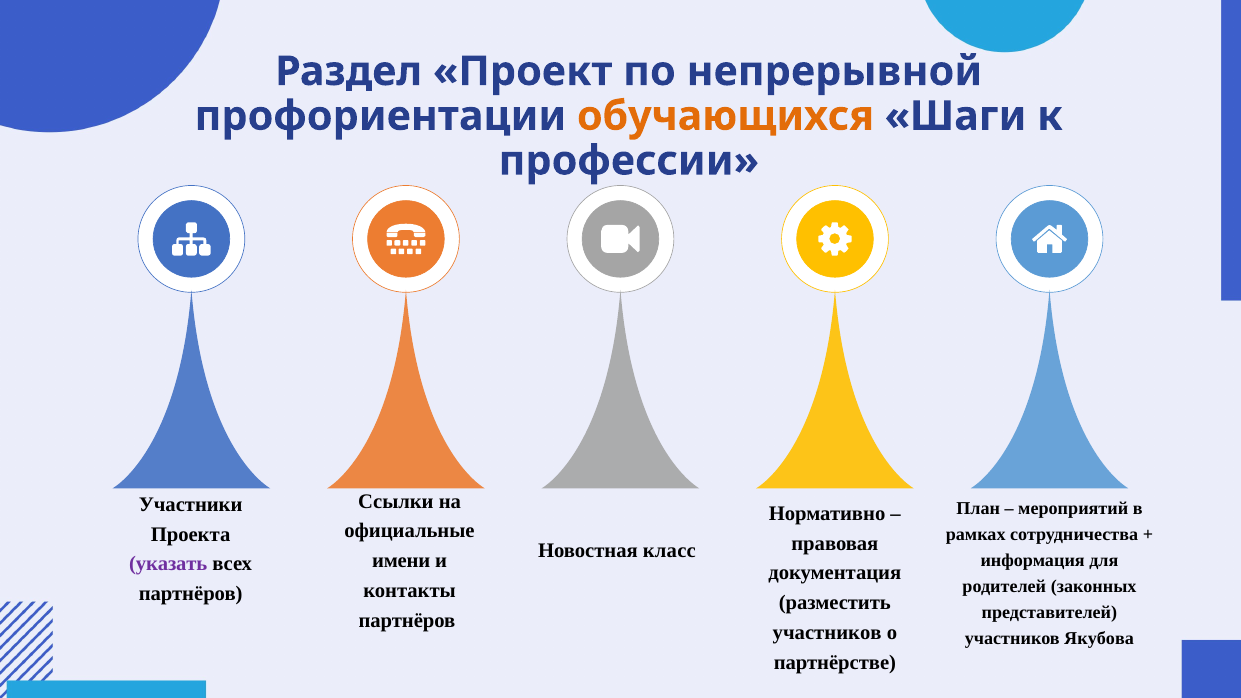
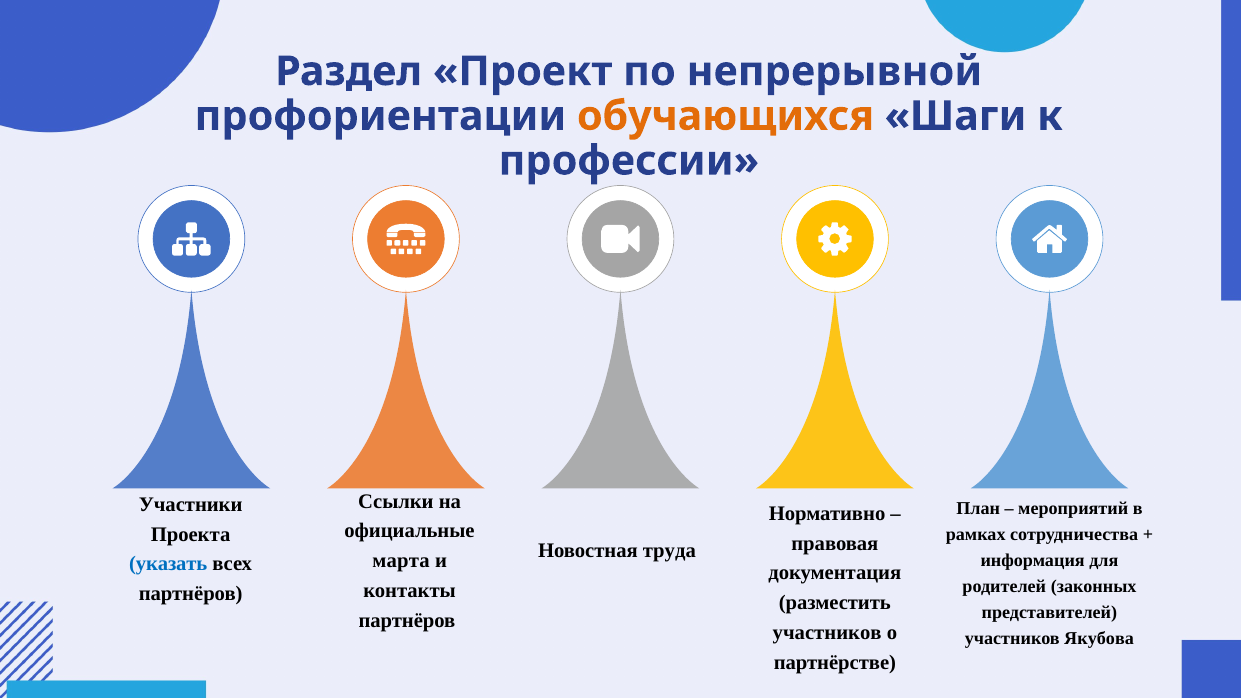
класс: класс -> труда
имени: имени -> марта
указать colour: purple -> blue
